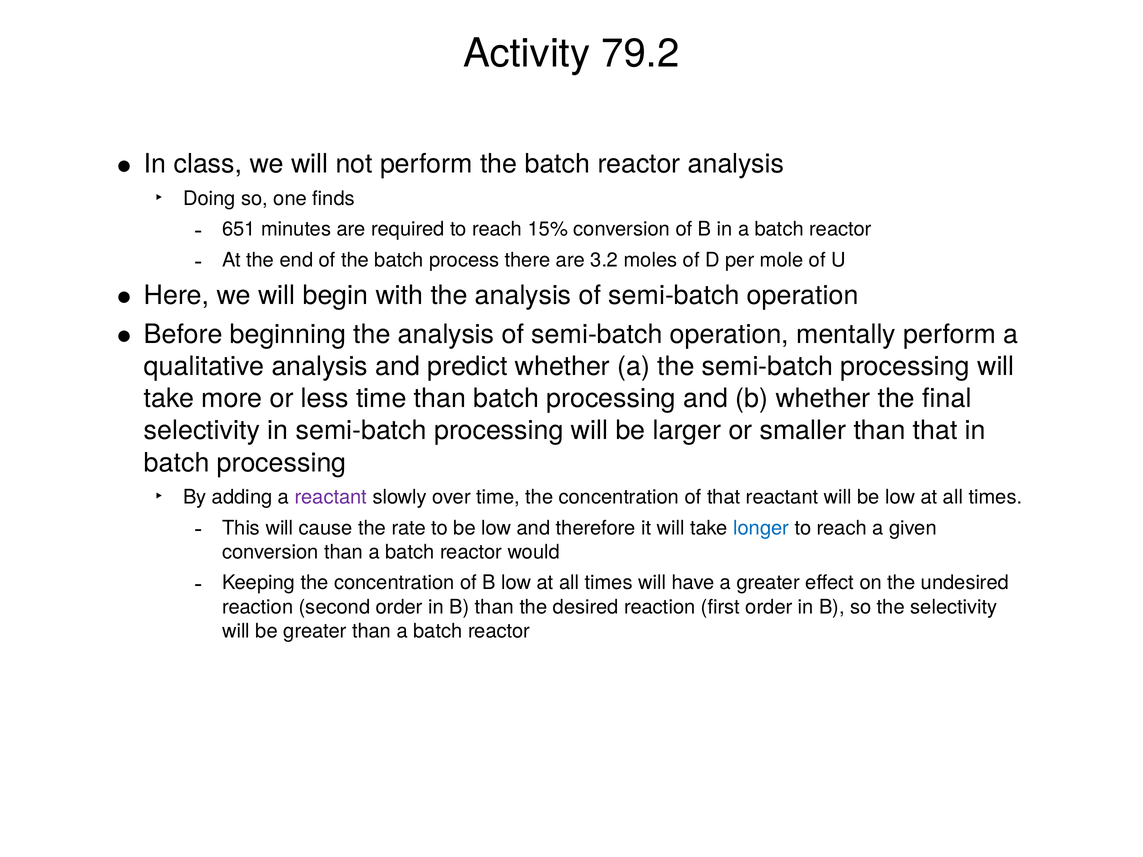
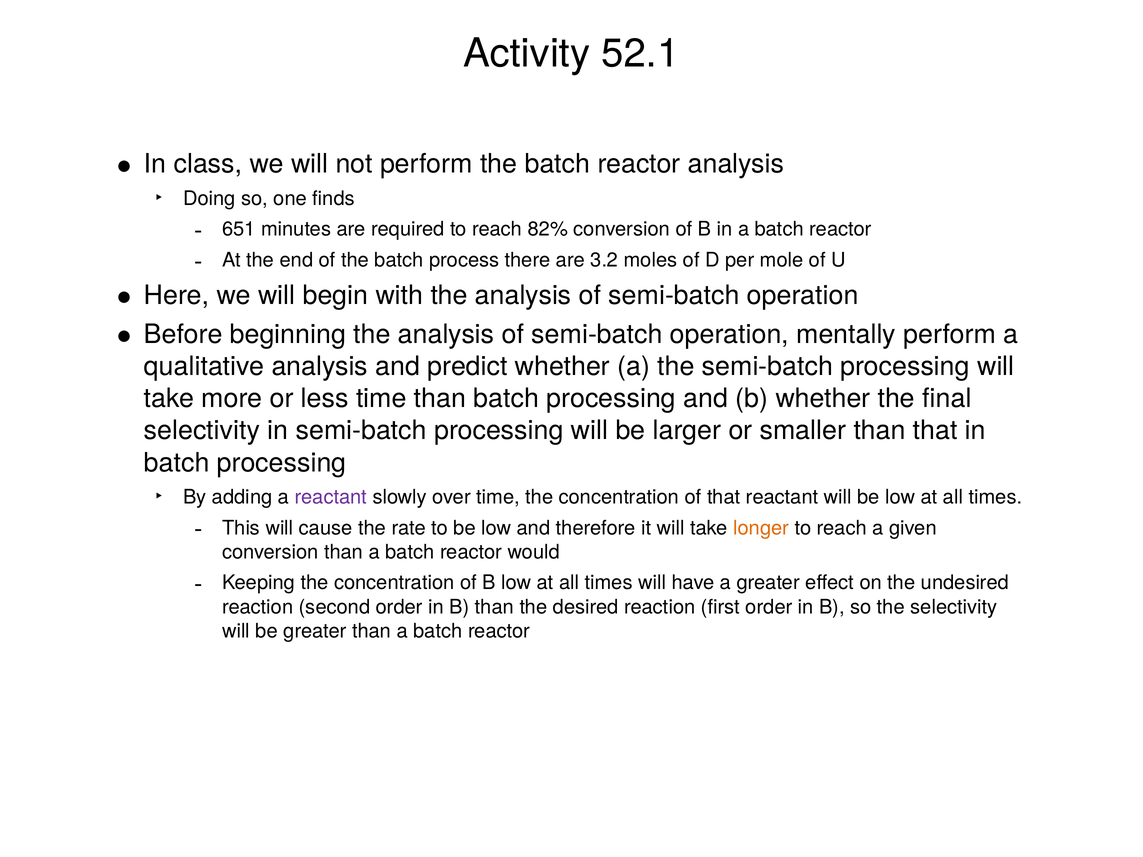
79.2: 79.2 -> 52.1
15%: 15% -> 82%
longer colour: blue -> orange
